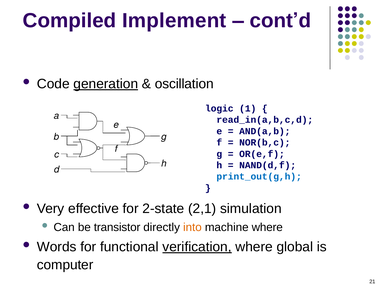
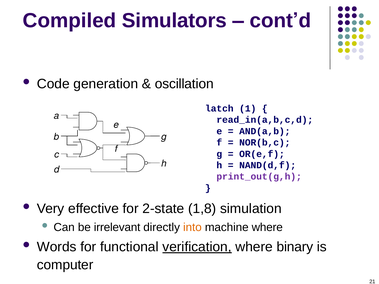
Implement: Implement -> Simulators
generation underline: present -> none
logic: logic -> latch
print_out(g,h colour: blue -> purple
2,1: 2,1 -> 1,8
transistor: transistor -> irrelevant
global: global -> binary
